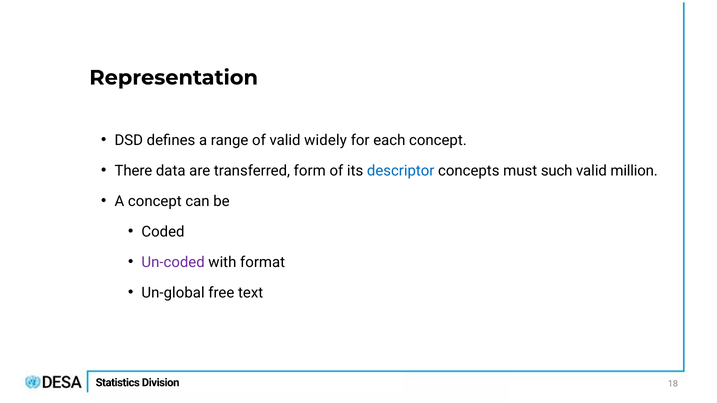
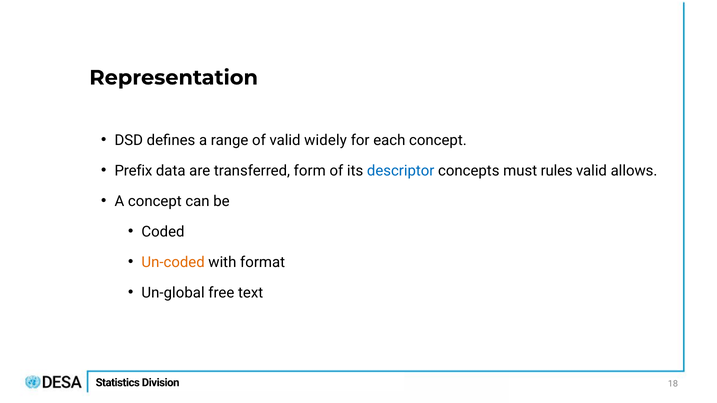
There: There -> Prefix
such: such -> rules
million: million -> allows
Un-coded colour: purple -> orange
